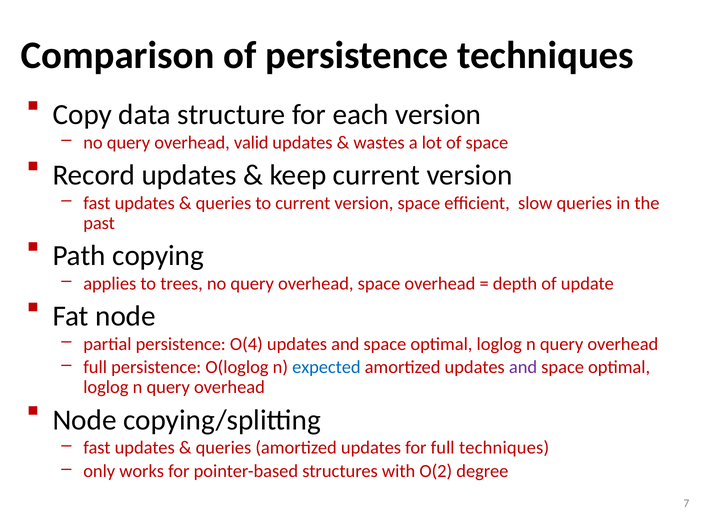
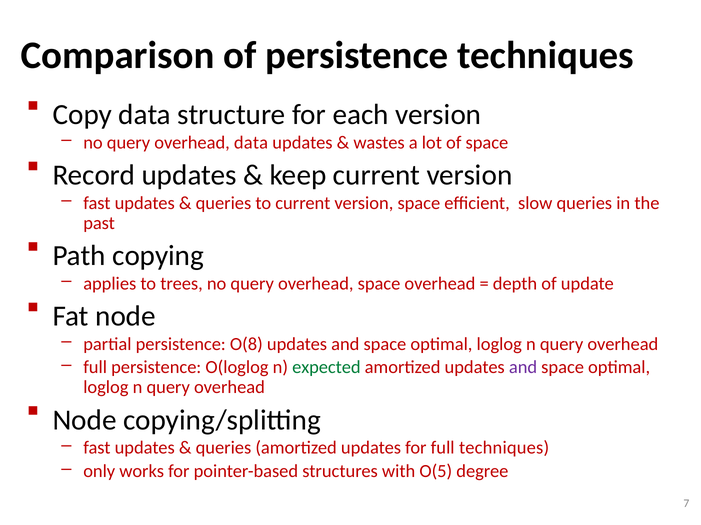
overhead valid: valid -> data
O(4: O(4 -> O(8
expected colour: blue -> green
O(2: O(2 -> O(5
